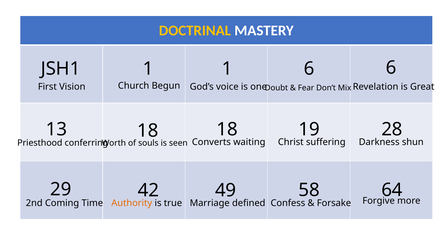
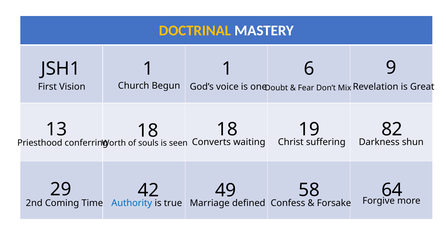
6 6: 6 -> 9
28: 28 -> 82
Authority colour: orange -> blue
